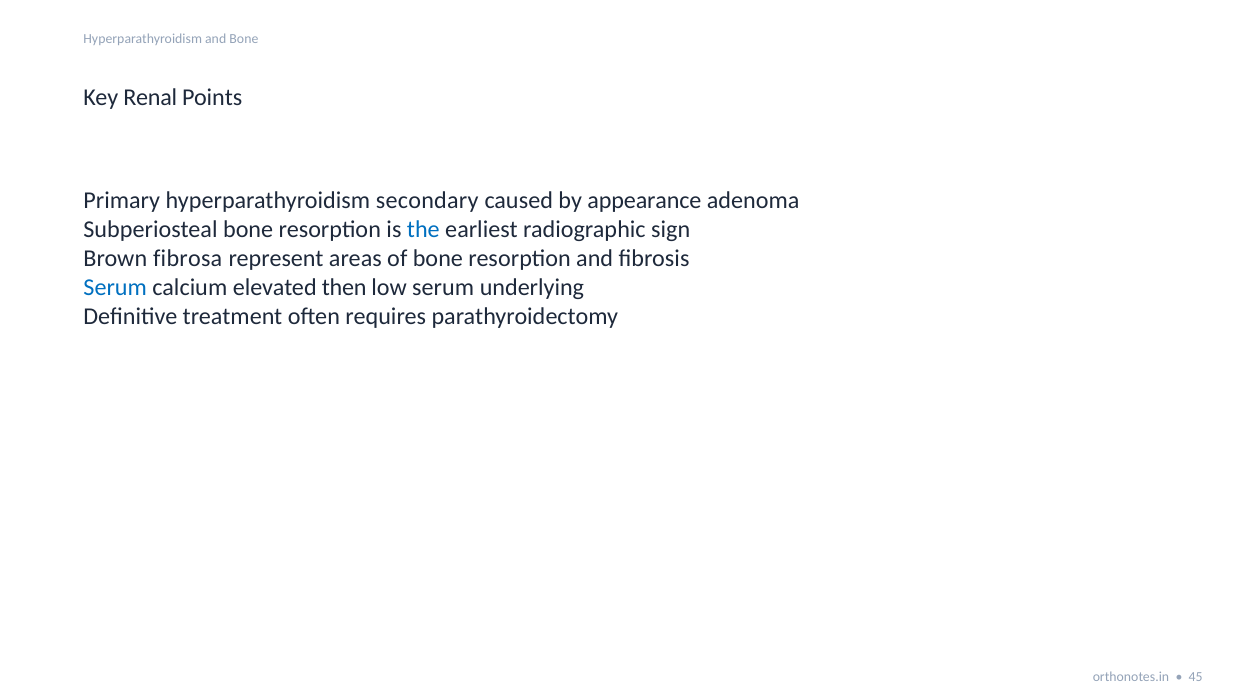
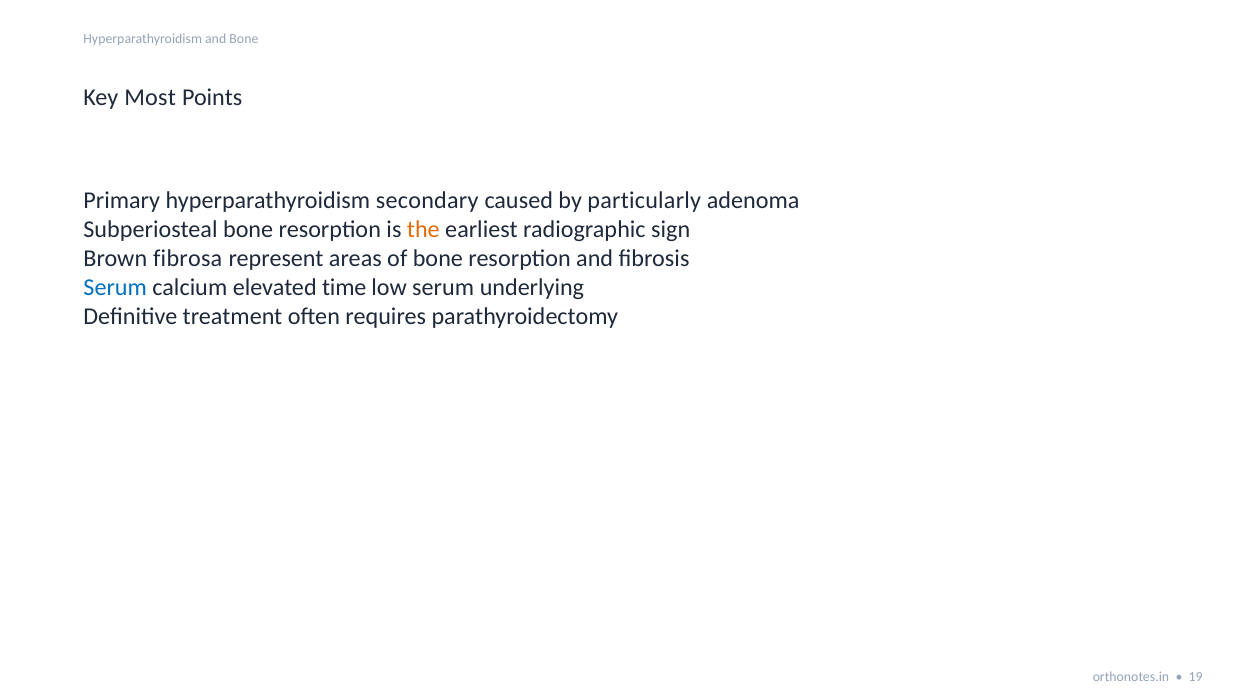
Renal: Renal -> Most
appearance: appearance -> particularly
the colour: blue -> orange
then: then -> time
45: 45 -> 19
